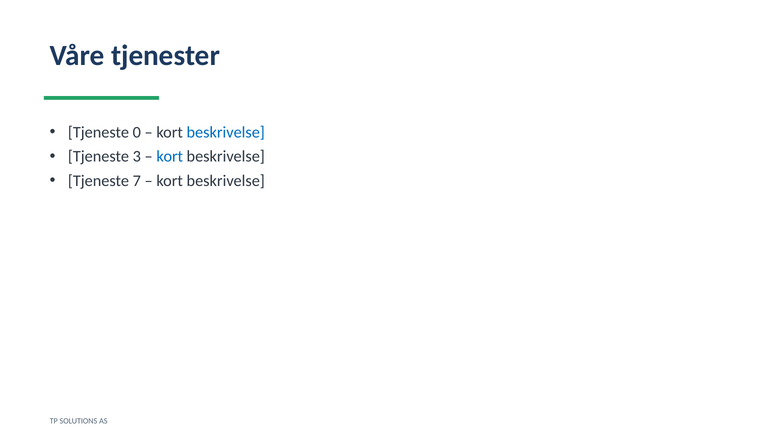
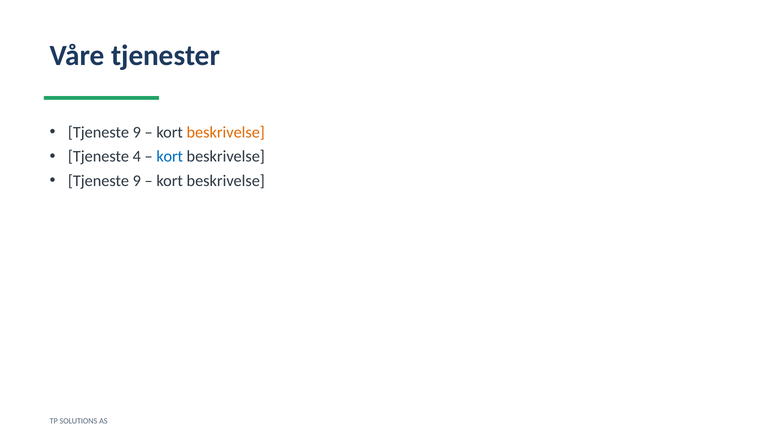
0 at (137, 132): 0 -> 9
beskrivelse at (226, 132) colour: blue -> orange
3: 3 -> 4
7 at (137, 181): 7 -> 9
